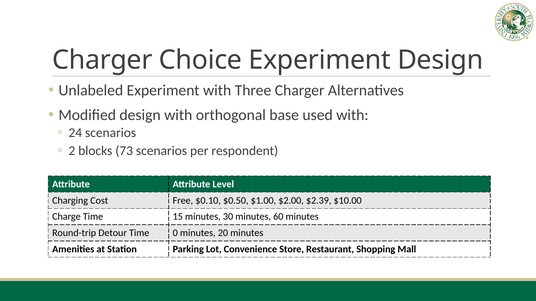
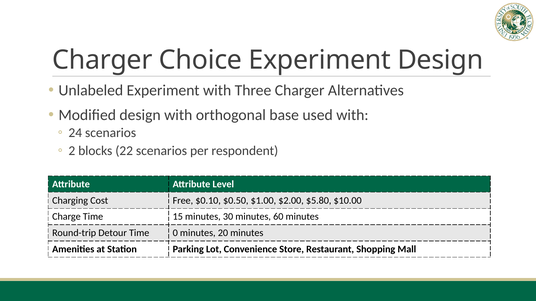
73: 73 -> 22
$2.39: $2.39 -> $5.80
